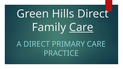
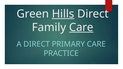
Hills underline: none -> present
